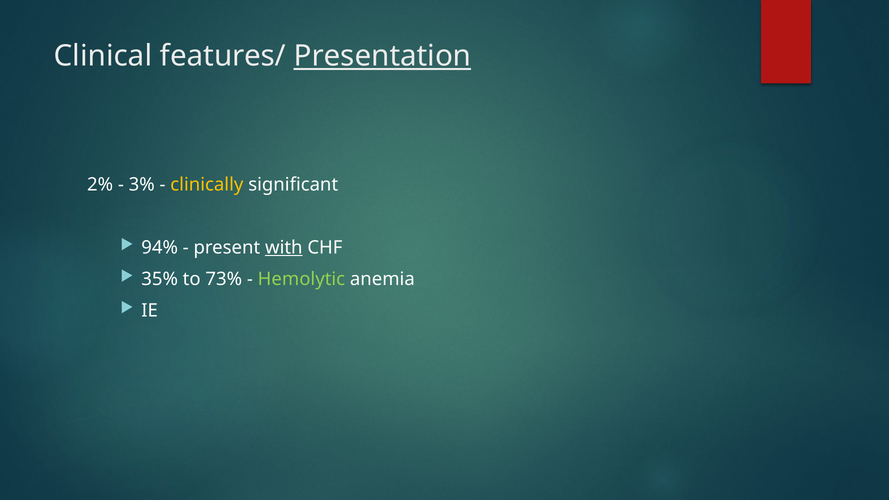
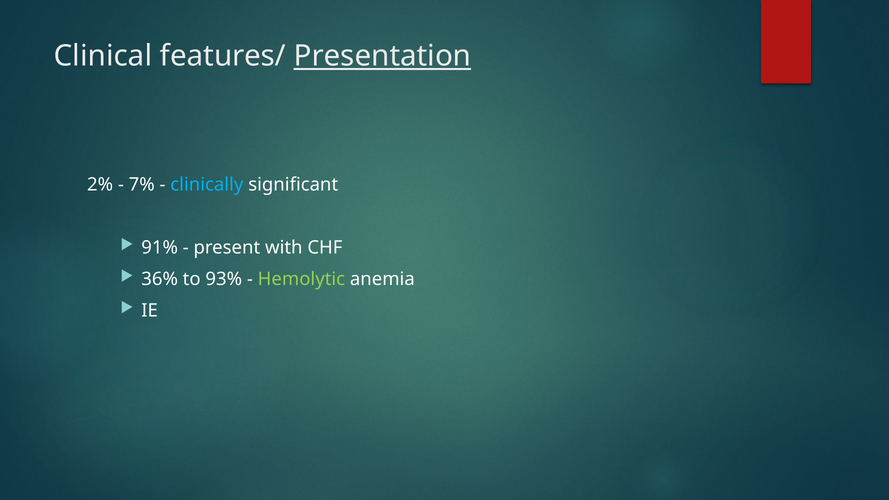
3%: 3% -> 7%
clinically colour: yellow -> light blue
94%: 94% -> 91%
with underline: present -> none
35%: 35% -> 36%
73%: 73% -> 93%
